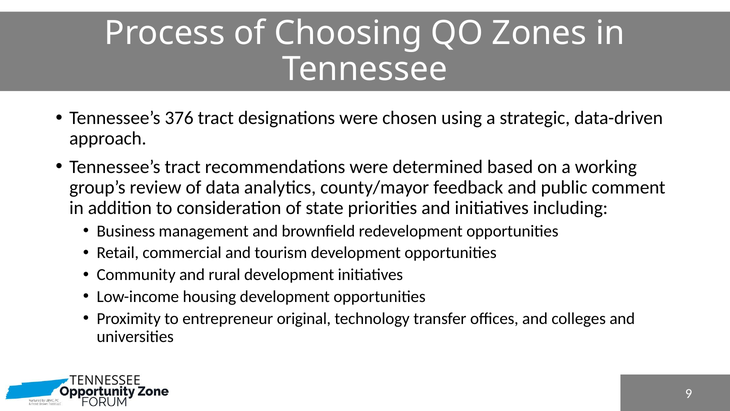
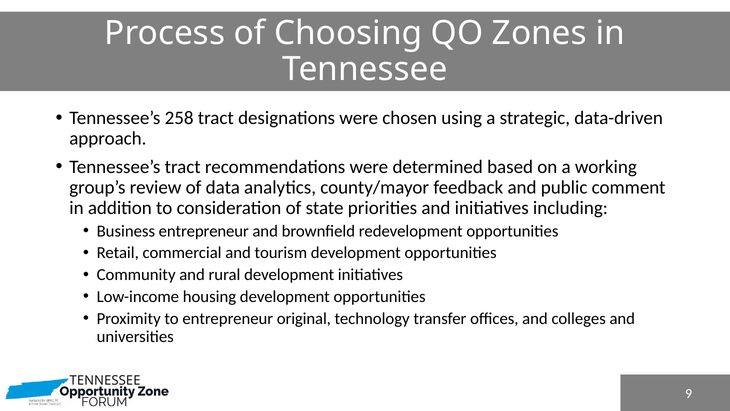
376: 376 -> 258
Business management: management -> entrepreneur
